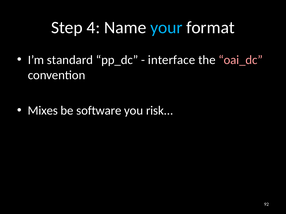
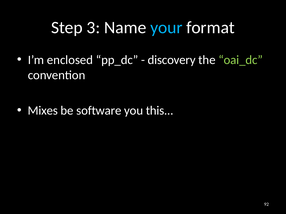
4: 4 -> 3
standard: standard -> enclosed
interface: interface -> discovery
oai_dc colour: pink -> light green
risk: risk -> this
